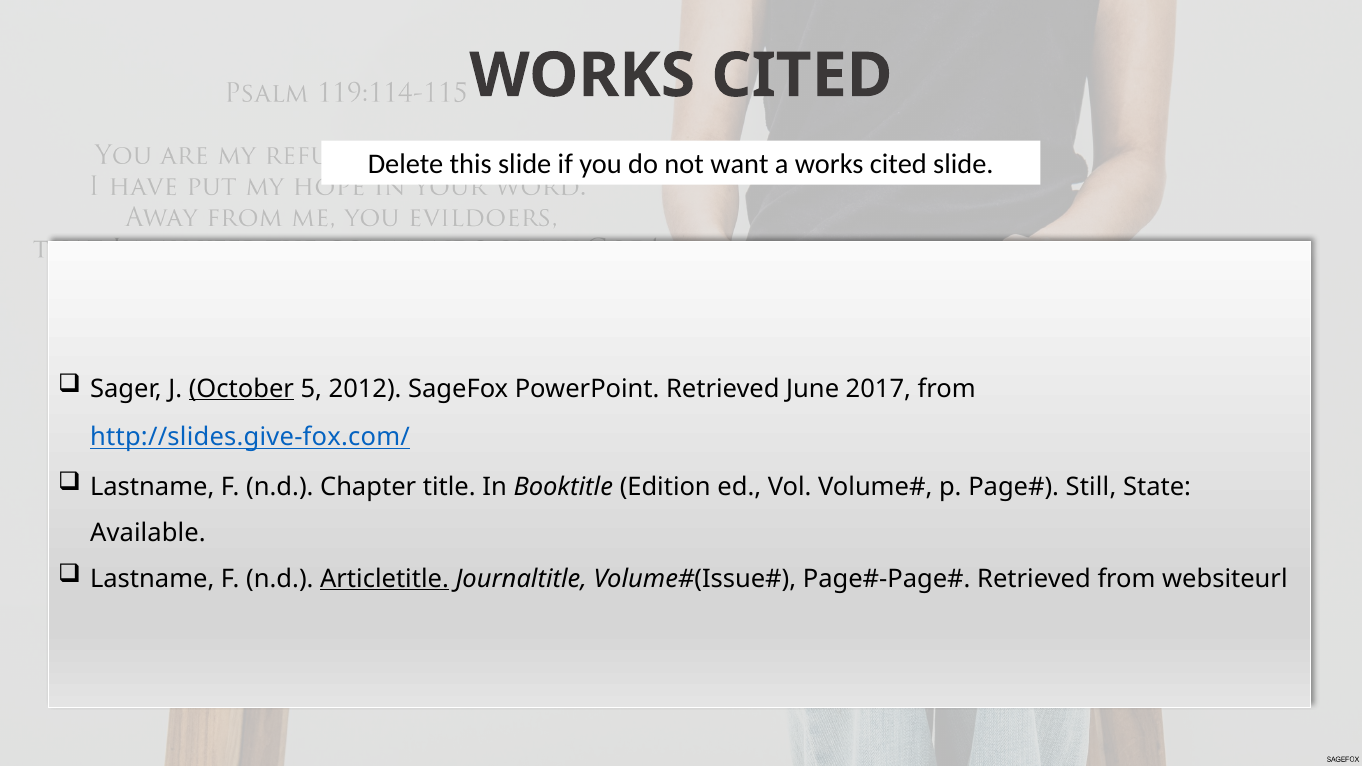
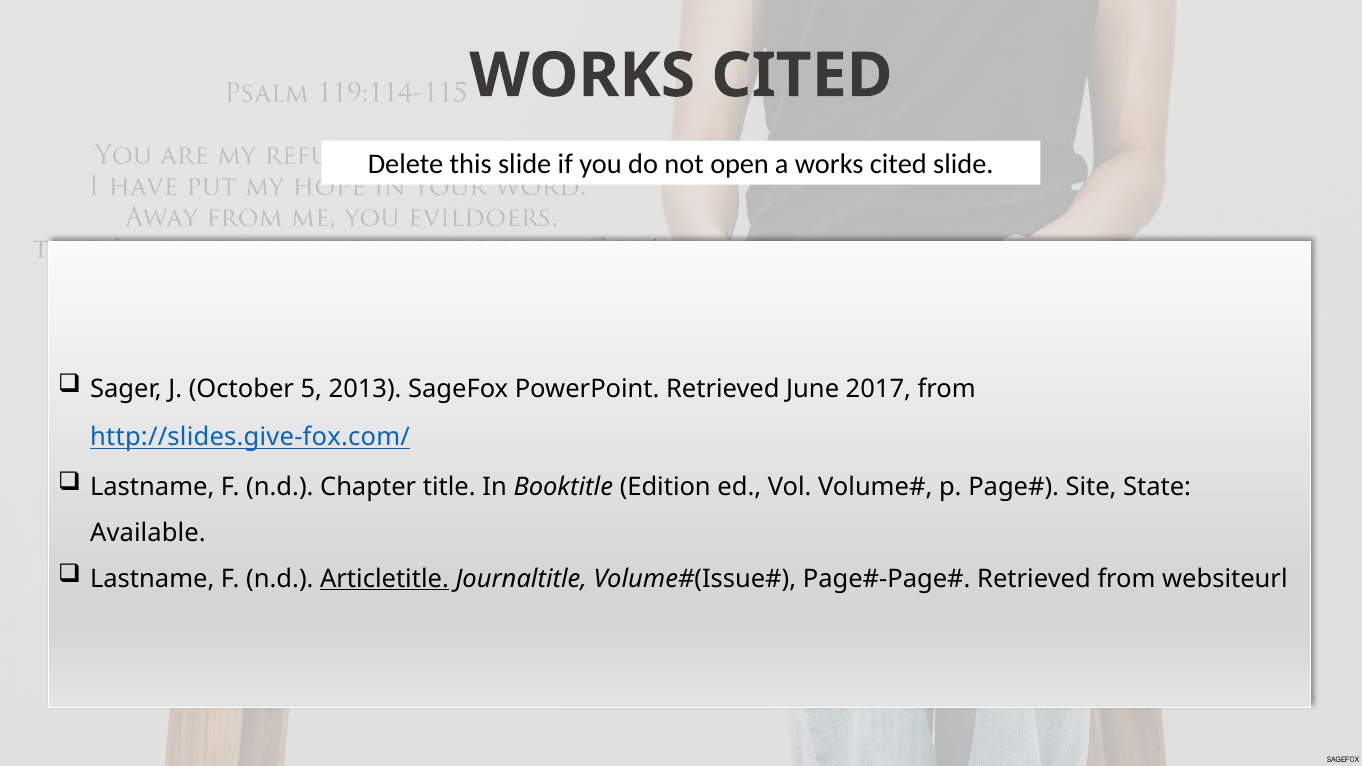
want: want -> open
October underline: present -> none
2012: 2012 -> 2013
Still: Still -> Site
